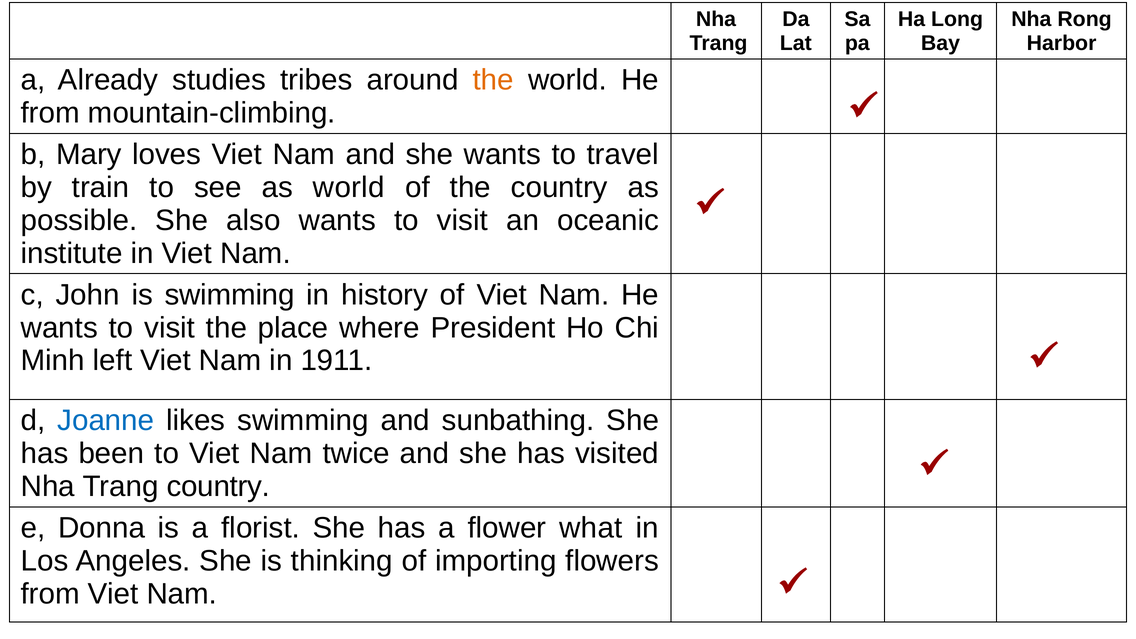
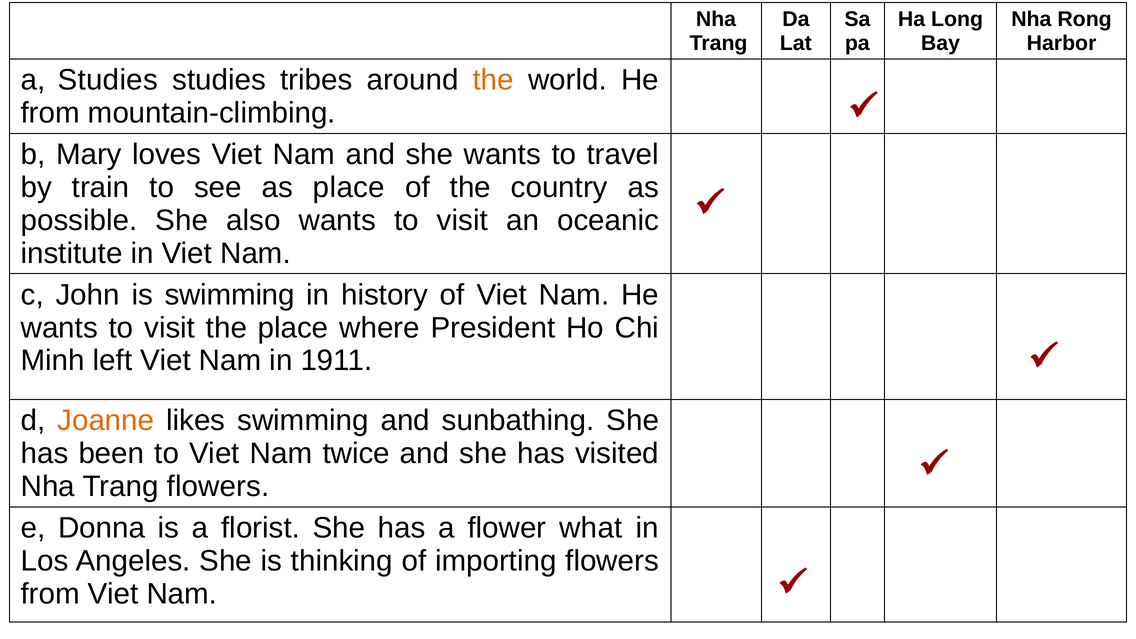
a Already: Already -> Studies
as world: world -> place
Joanne colour: blue -> orange
Trang country: country -> flowers
